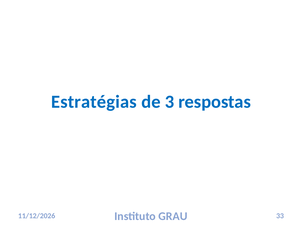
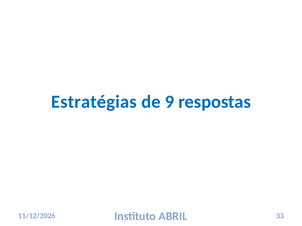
3: 3 -> 9
GRAU: GRAU -> ABRIL
